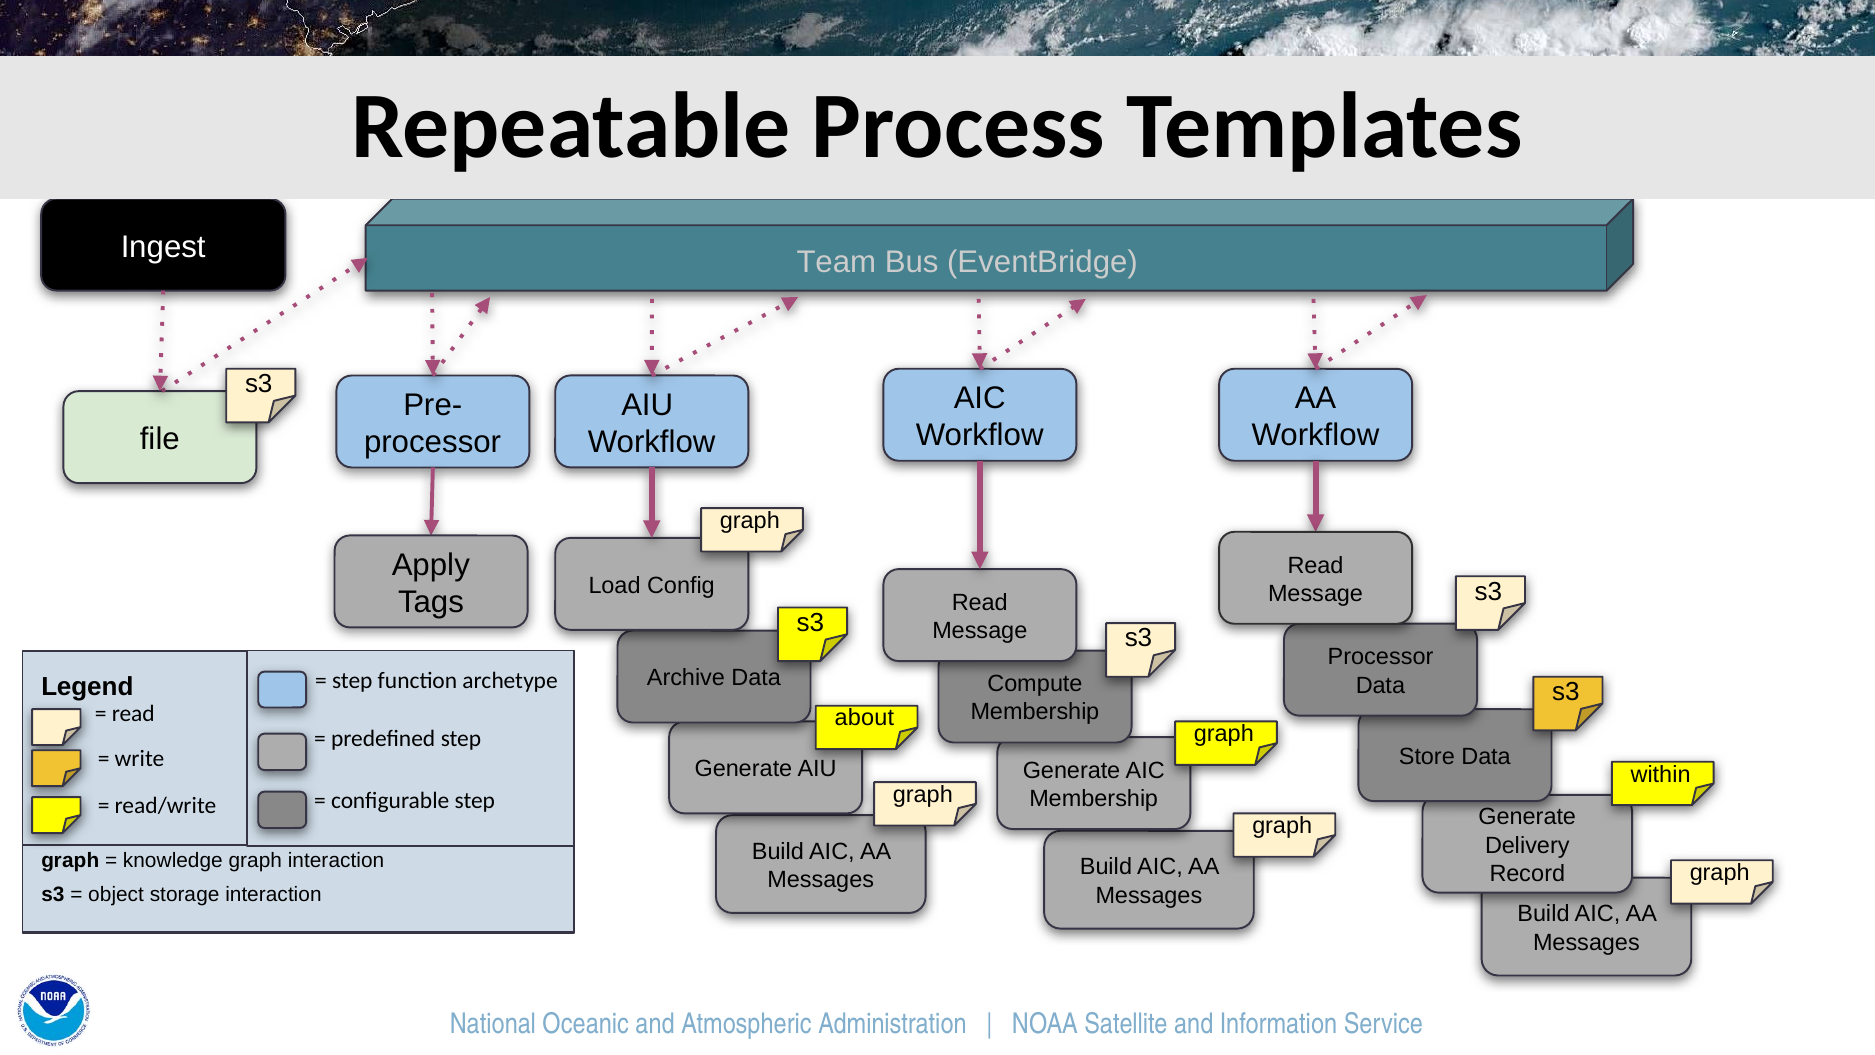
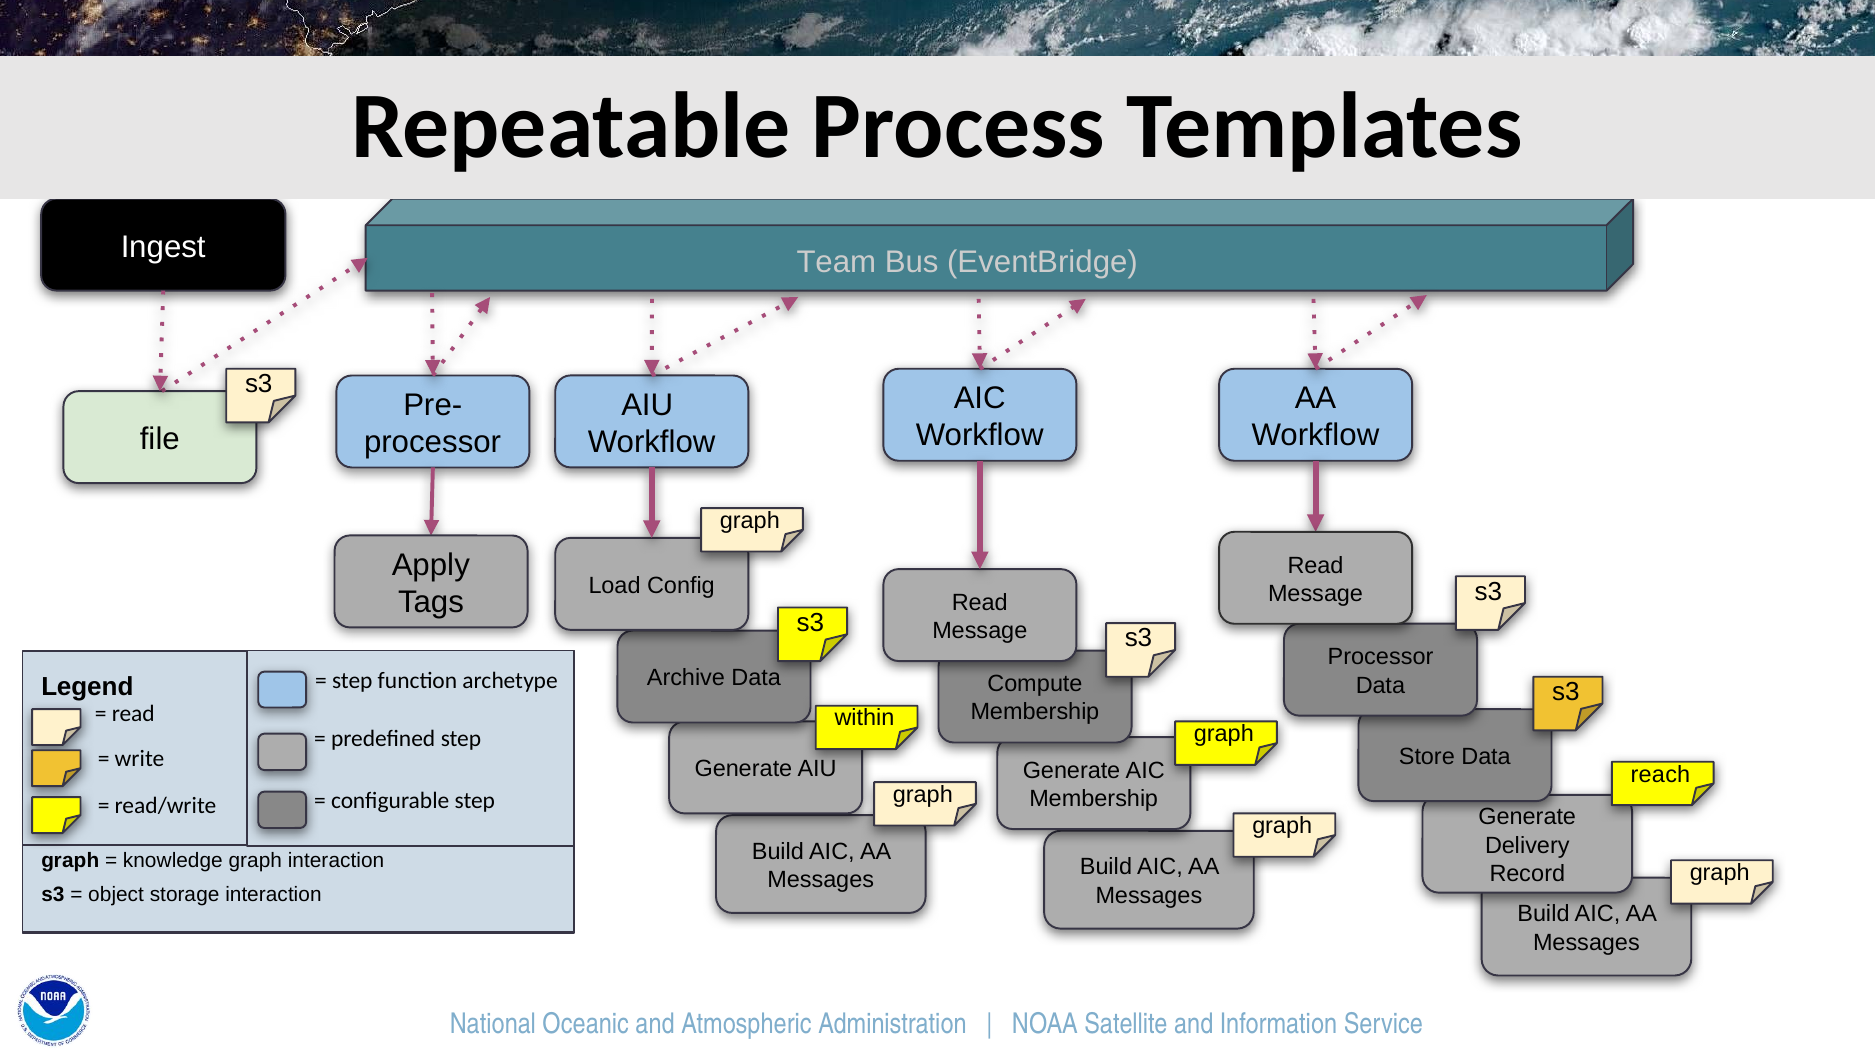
about: about -> within
within: within -> reach
